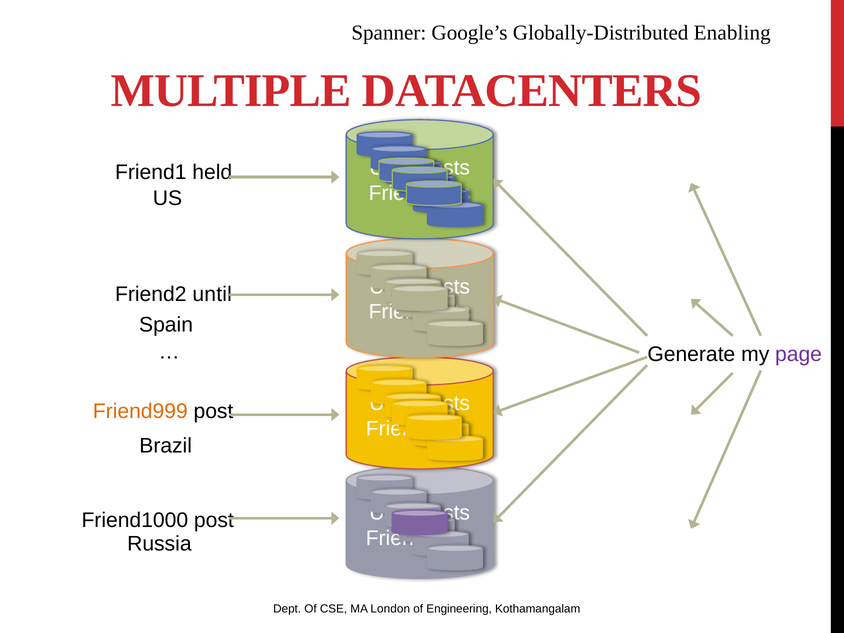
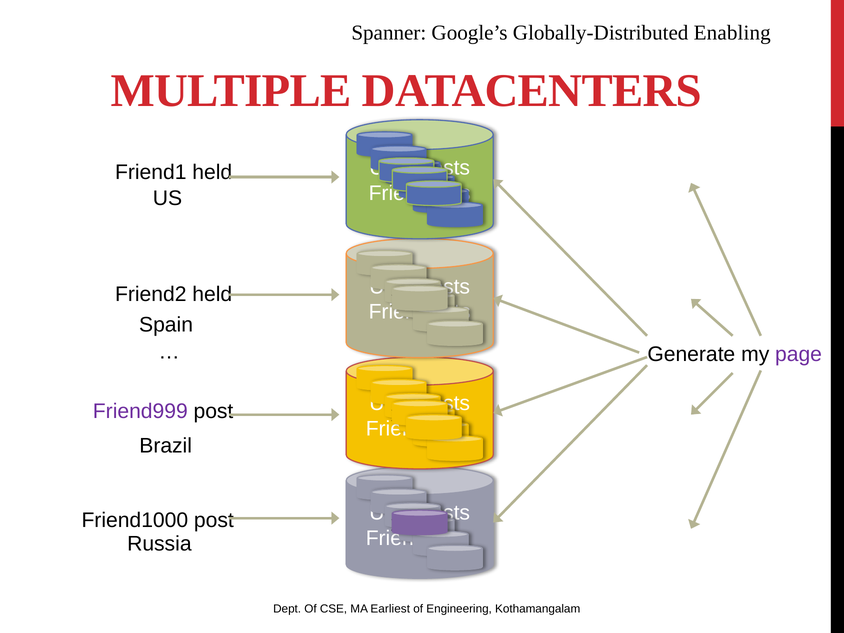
Friend2 until: until -> held
Friend999 colour: orange -> purple
London: London -> Earliest
